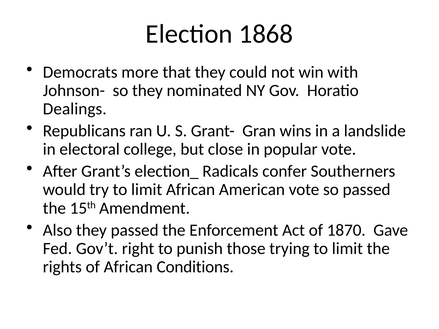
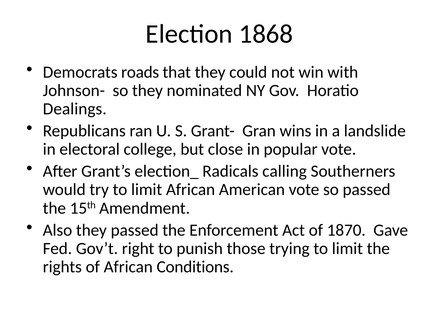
more: more -> roads
confer: confer -> calling
